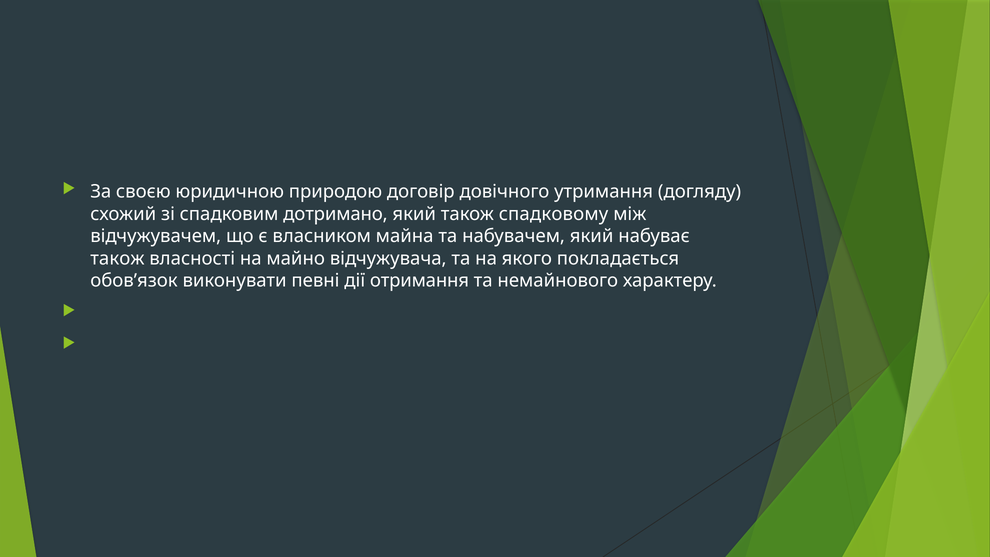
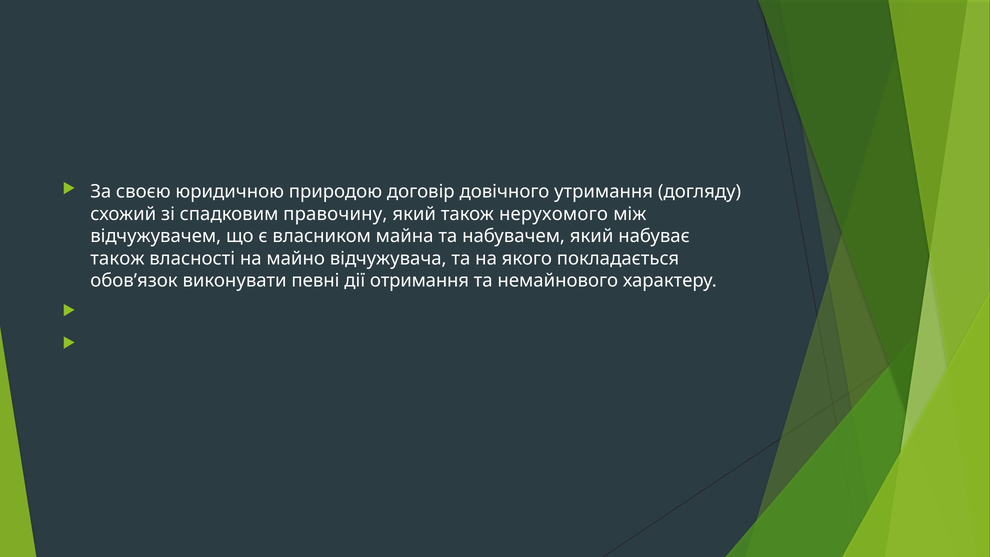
дотримано: дотримано -> правочину
спадковому: спадковому -> нерухомого
